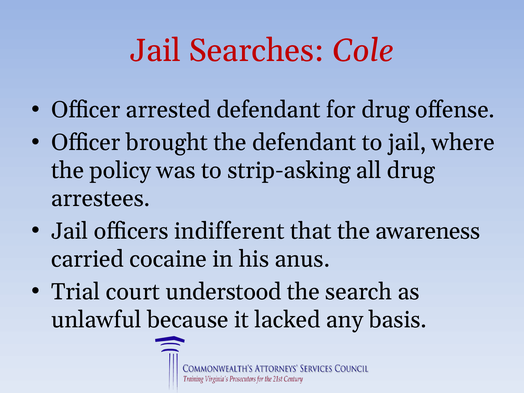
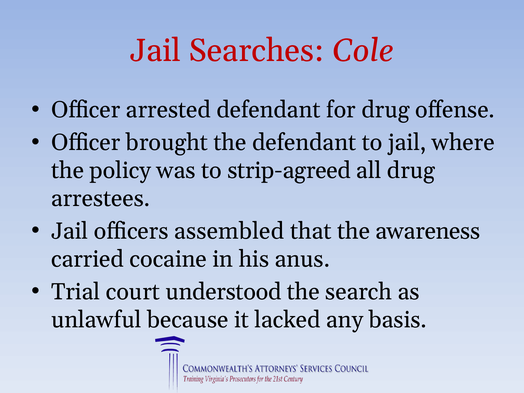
strip-asking: strip-asking -> strip-agreed
indifferent: indifferent -> assembled
